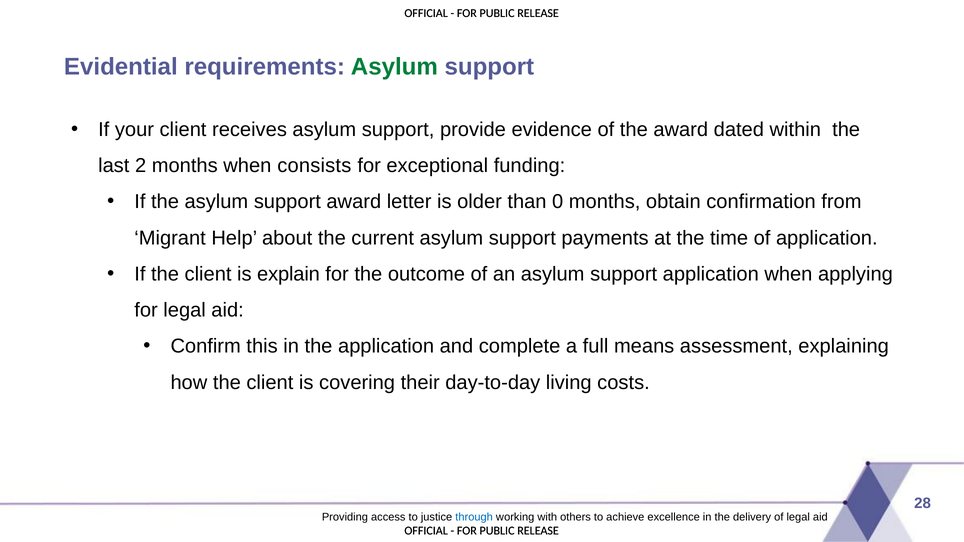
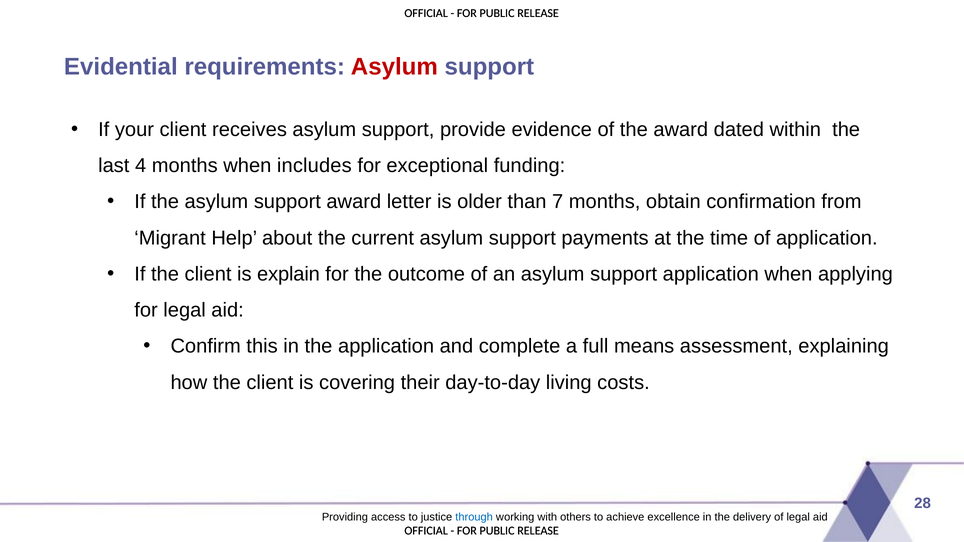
Asylum at (394, 67) colour: green -> red
2: 2 -> 4
consists: consists -> includes
0: 0 -> 7
